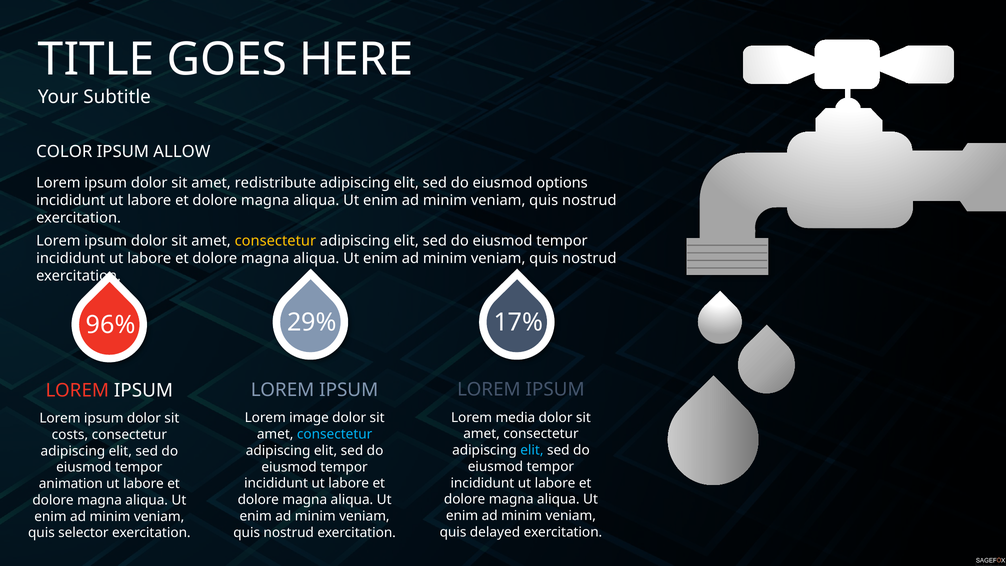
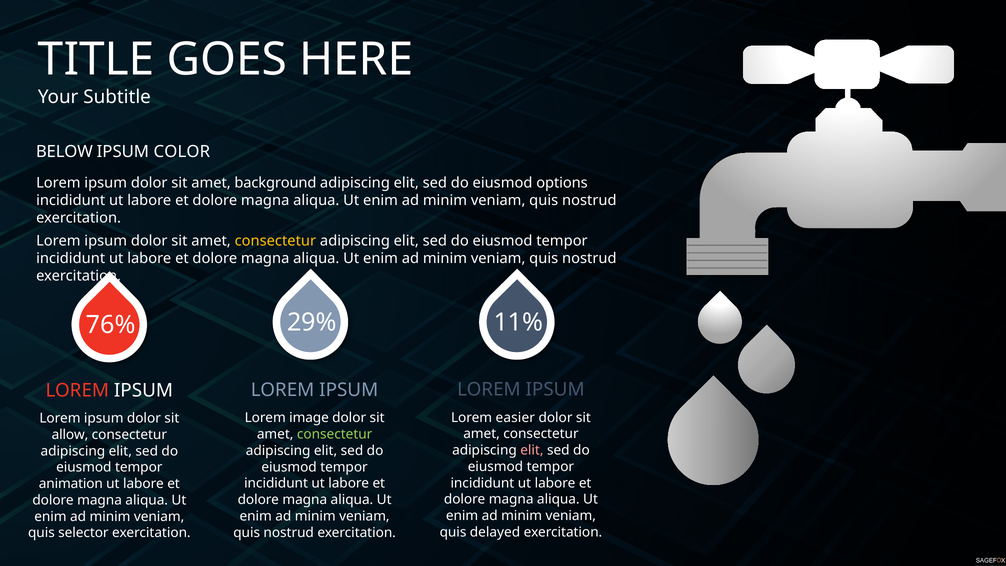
COLOR: COLOR -> BELOW
ALLOW: ALLOW -> COLOR
redistribute: redistribute -> background
96%: 96% -> 76%
17%: 17% -> 11%
media: media -> easier
consectetur at (335, 434) colour: light blue -> light green
costs: costs -> allow
elit at (532, 450) colour: light blue -> pink
